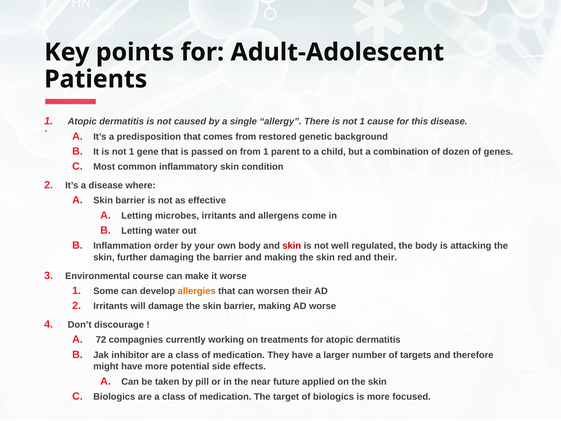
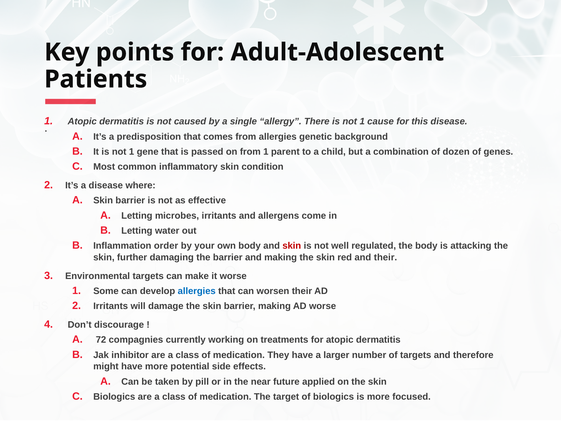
from restored: restored -> allergies
Environmental course: course -> targets
allergies at (197, 291) colour: orange -> blue
